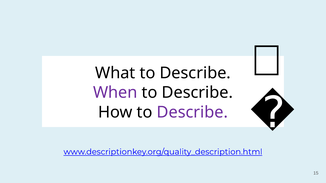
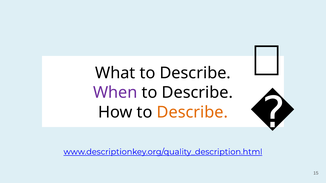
Describe at (192, 112) colour: purple -> orange
